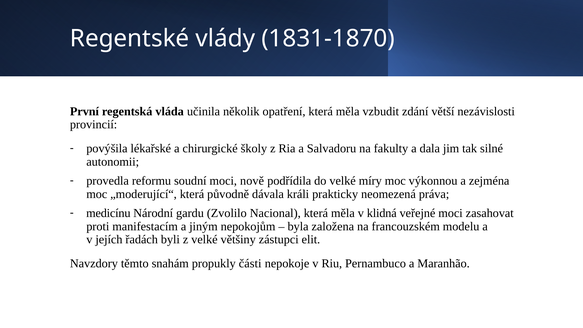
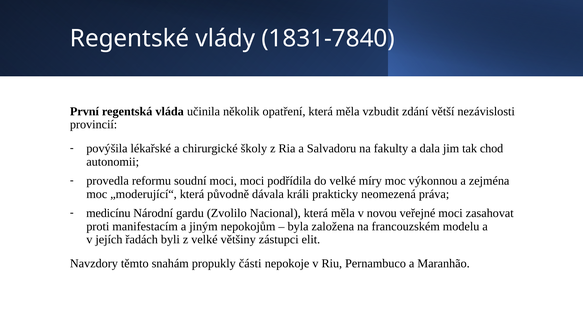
1831-1870: 1831-1870 -> 1831-7840
silné: silné -> chod
moci nově: nově -> moci
klidná: klidná -> novou
